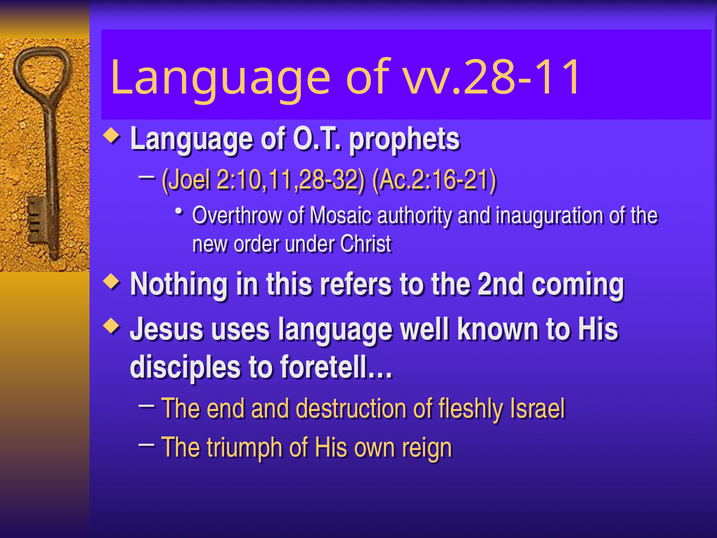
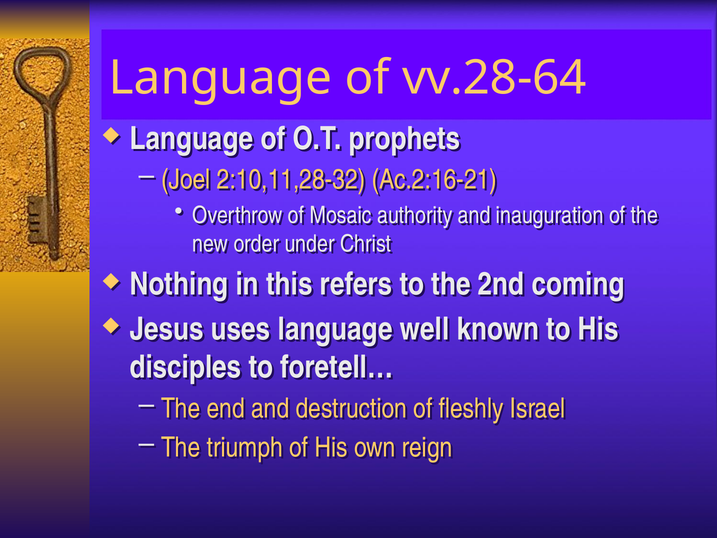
vv.28-11: vv.28-11 -> vv.28-64
